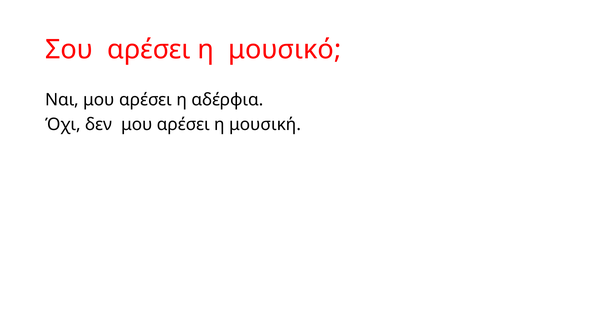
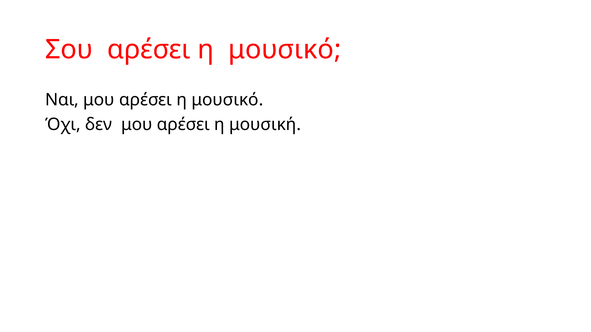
μου αρέσει η αδέρφια: αδέρφια -> μουσικό
